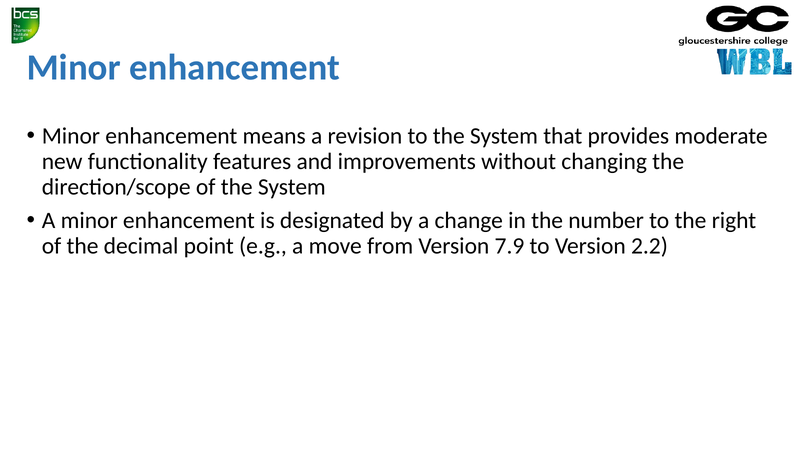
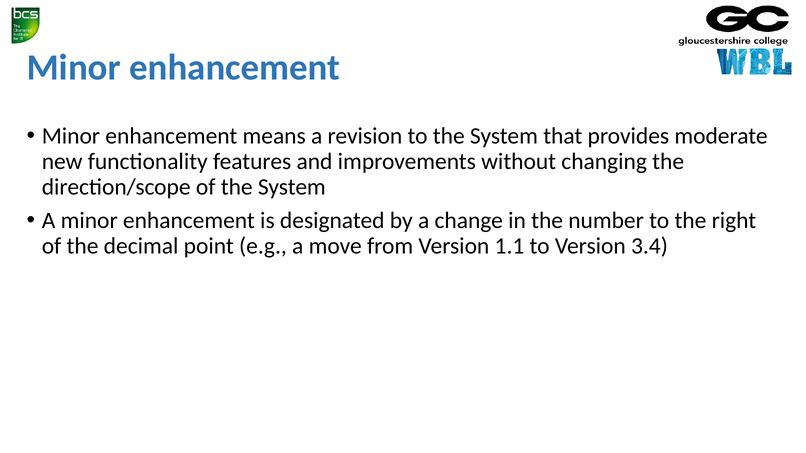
7.9: 7.9 -> 1.1
2.2: 2.2 -> 3.4
